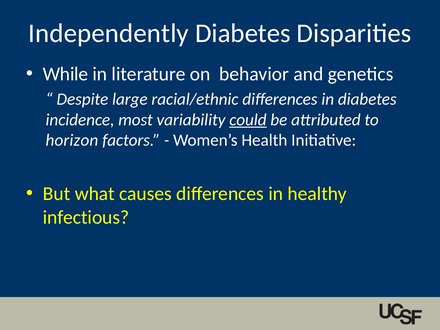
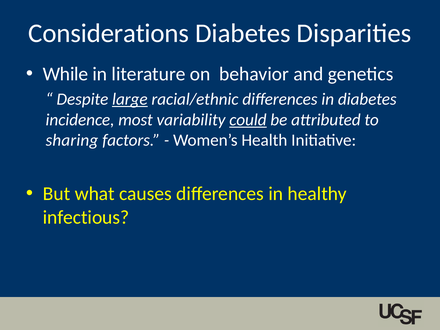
Independently: Independently -> Considerations
large underline: none -> present
horizon: horizon -> sharing
